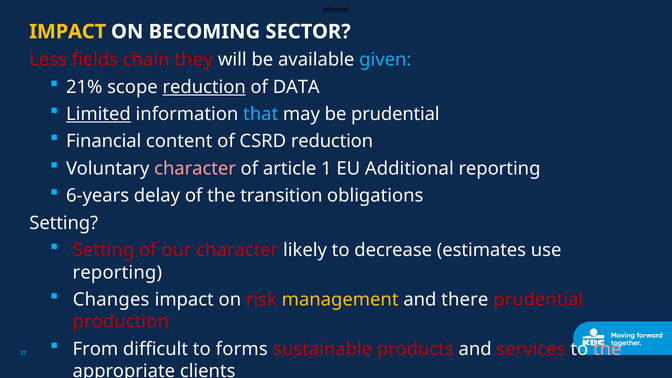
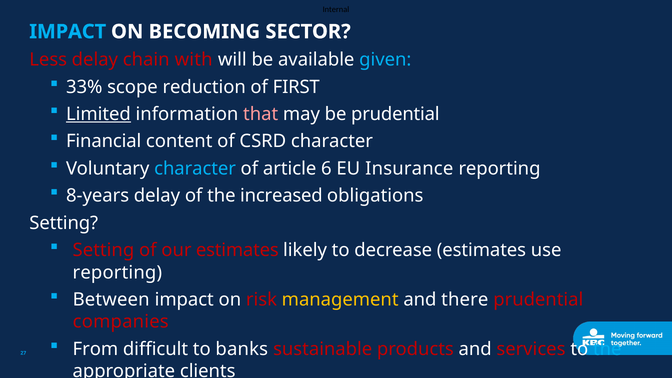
IMPACT at (68, 32) colour: yellow -> light blue
Less fields: fields -> delay
they: they -> with
21%: 21% -> 33%
reduction at (204, 87) underline: present -> none
DATA: DATA -> FIRST
that colour: light blue -> pink
CSRD reduction: reduction -> character
character at (195, 169) colour: pink -> light blue
1: 1 -> 6
Additional: Additional -> Insurance
6-years: 6-years -> 8-years
transition: transition -> increased
our character: character -> estimates
Changes: Changes -> Between
production: production -> companies
forms: forms -> banks
the at (607, 349) colour: pink -> light blue
